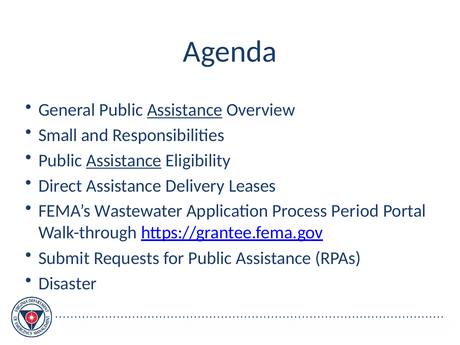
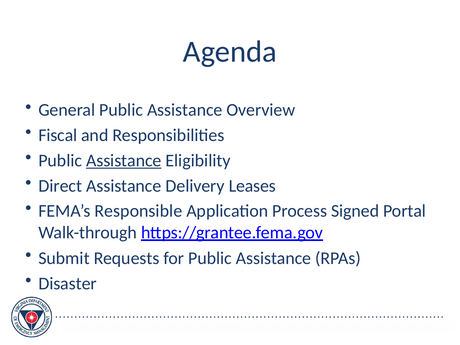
Assistance at (185, 110) underline: present -> none
Small: Small -> Fiscal
Wastewater: Wastewater -> Responsible
Period: Period -> Signed
